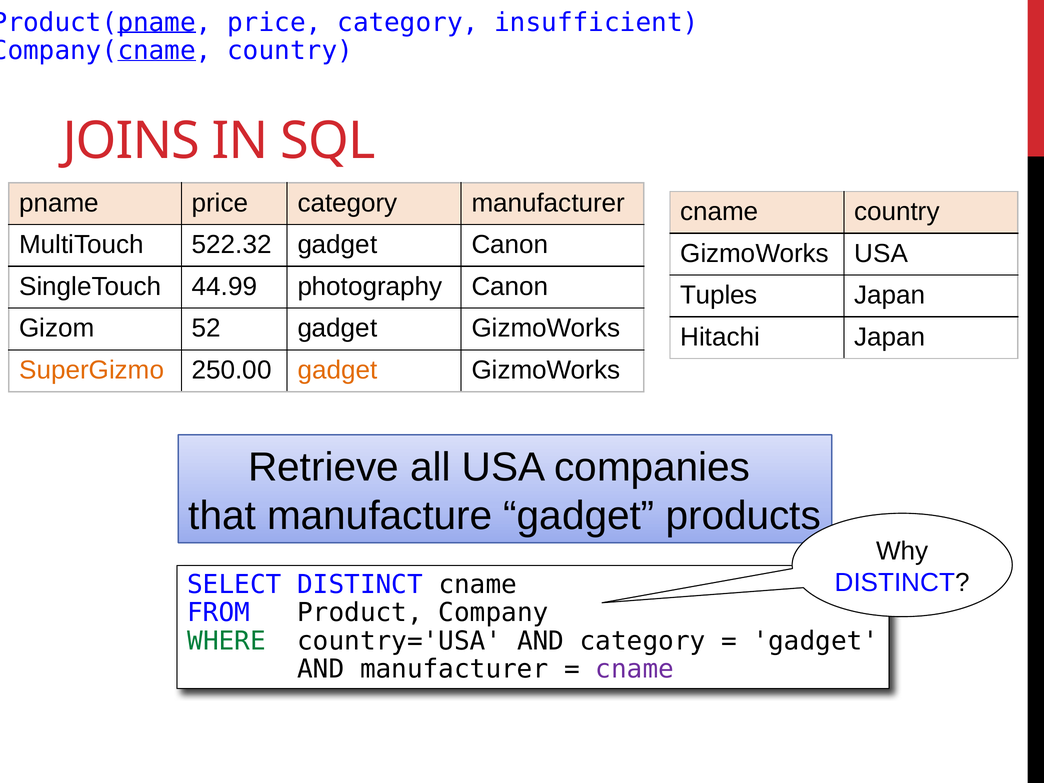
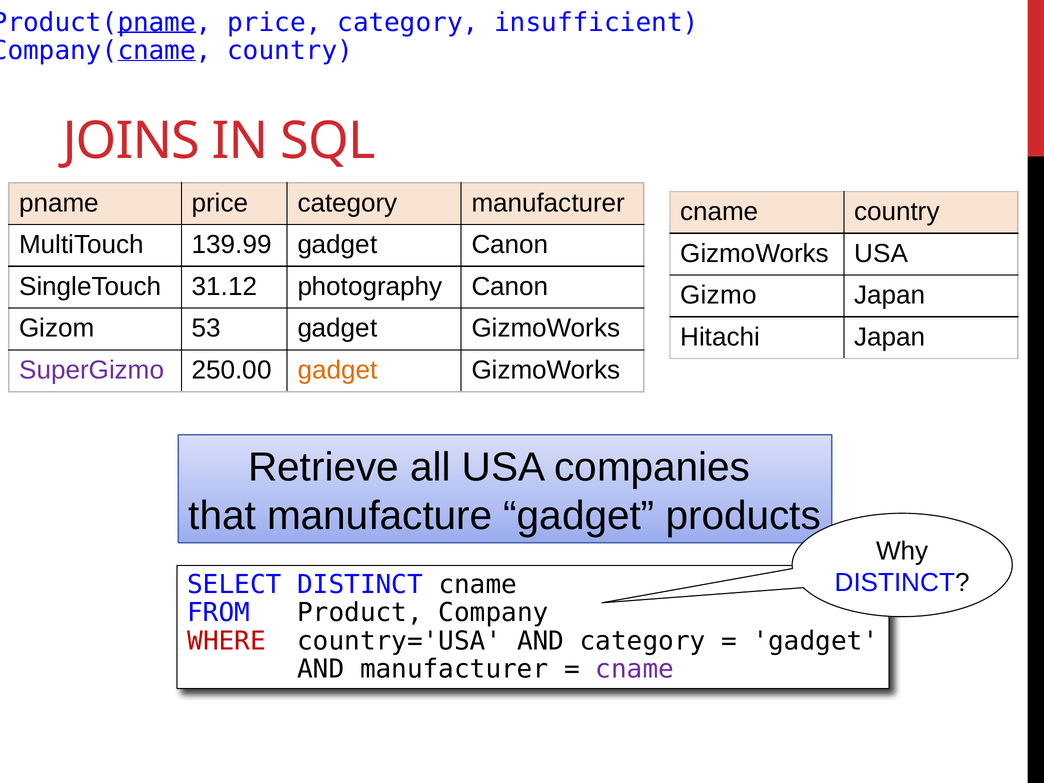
522.32: 522.32 -> 139.99
44.99: 44.99 -> 31.12
Tuples: Tuples -> Gizmo
52: 52 -> 53
SuperGizmo colour: orange -> purple
WHERE colour: green -> red
